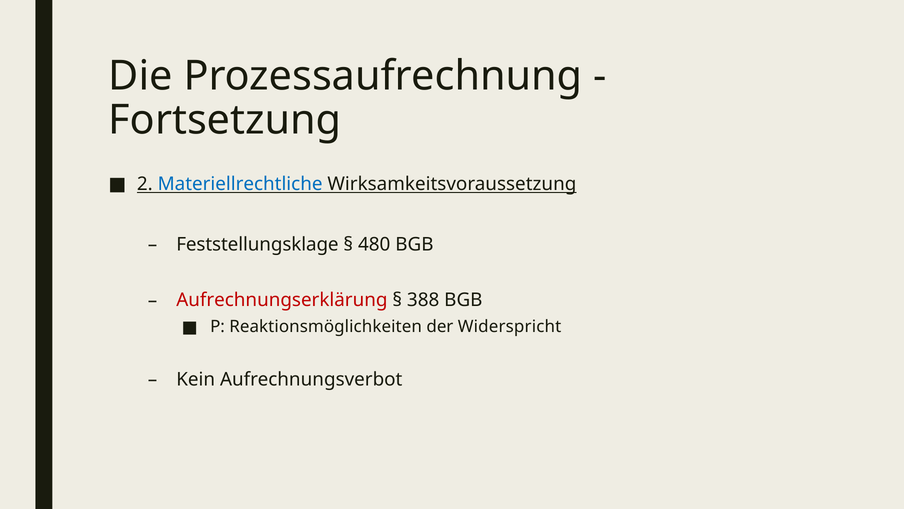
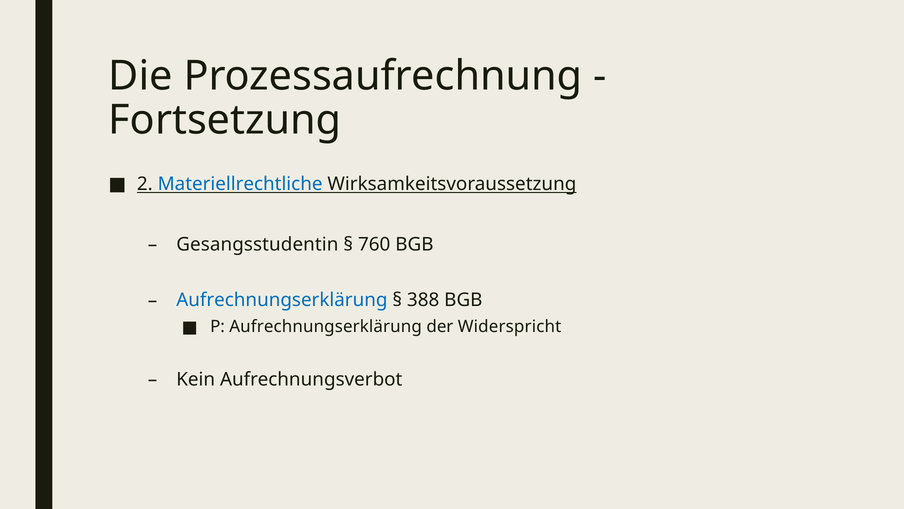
Feststellungsklage: Feststellungsklage -> Gesangsstudentin
480: 480 -> 760
Aufrechnungserklärung at (282, 300) colour: red -> blue
P Reaktionsmöglichkeiten: Reaktionsmöglichkeiten -> Aufrechnungserklärung
